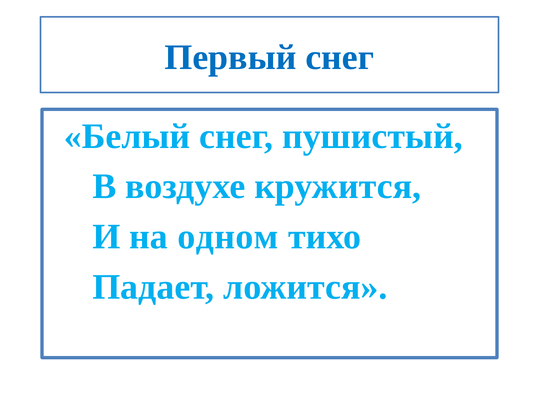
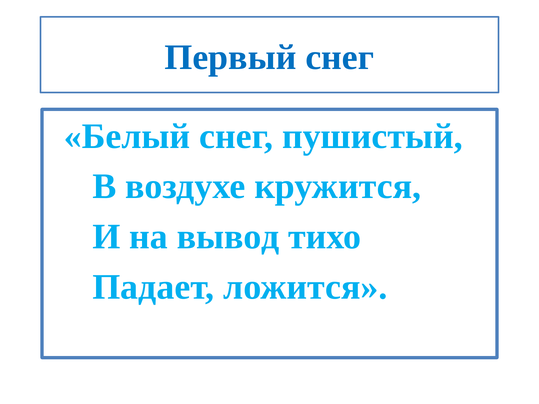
одном: одном -> вывод
